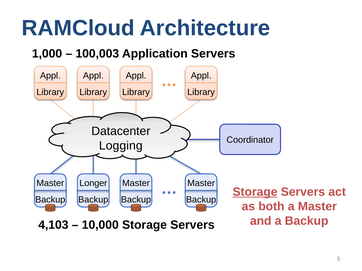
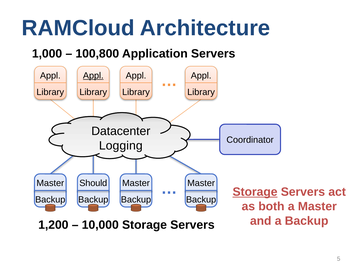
100,003: 100,003 -> 100,800
Appl at (93, 76) underline: none -> present
Longer: Longer -> Should
4,103: 4,103 -> 1,200
